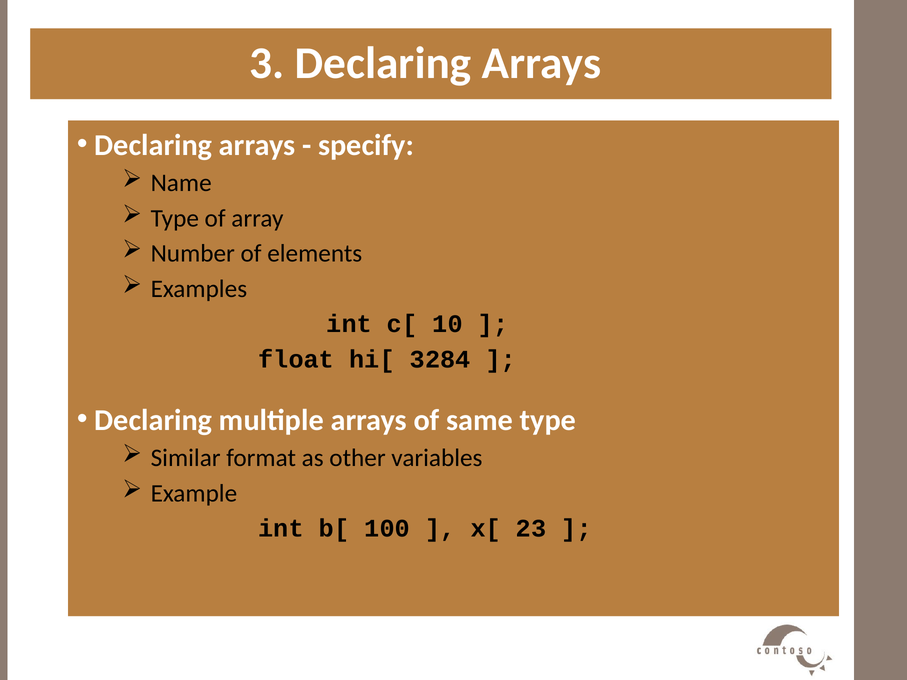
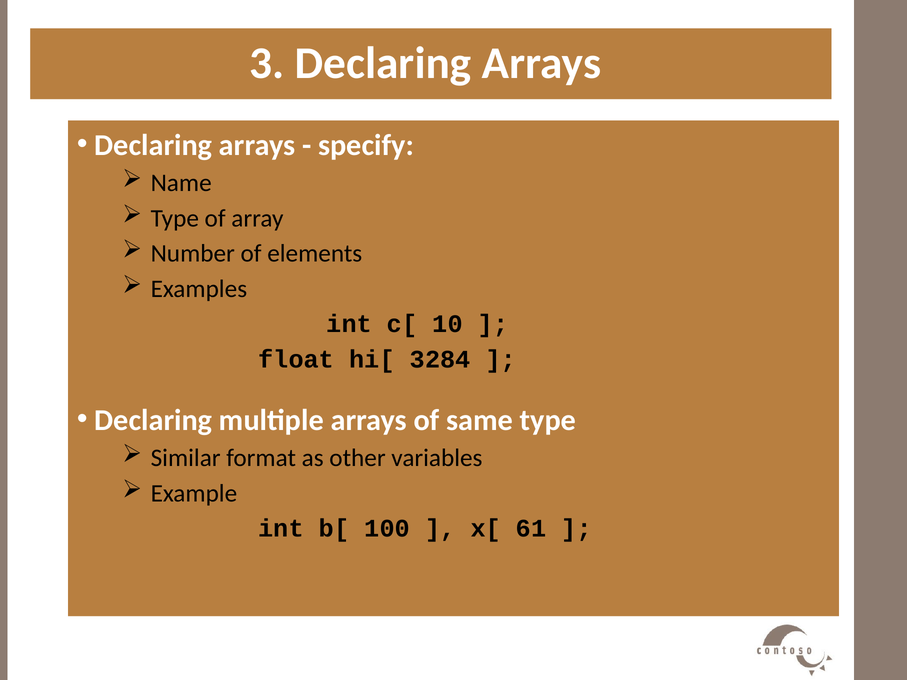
23: 23 -> 61
